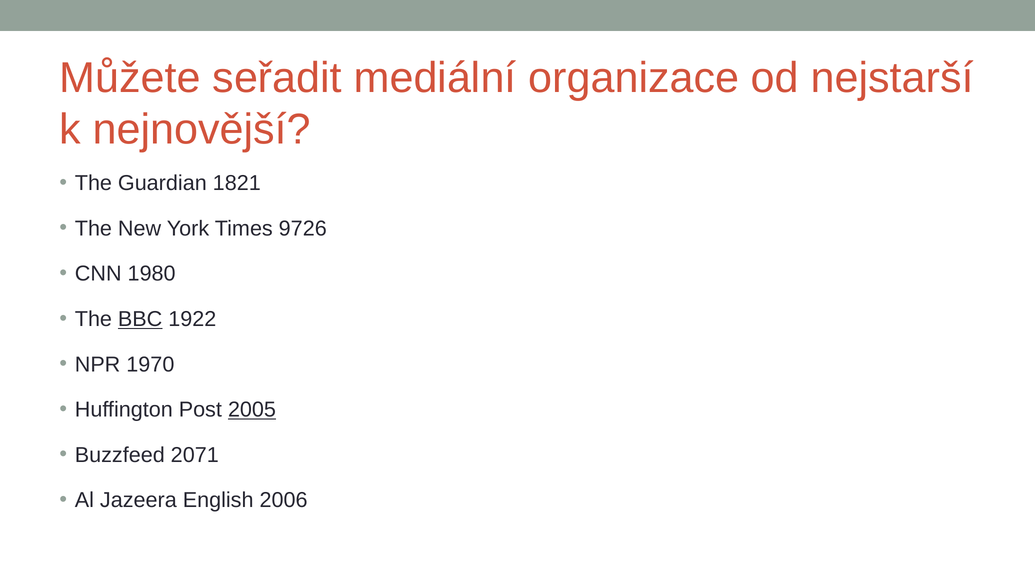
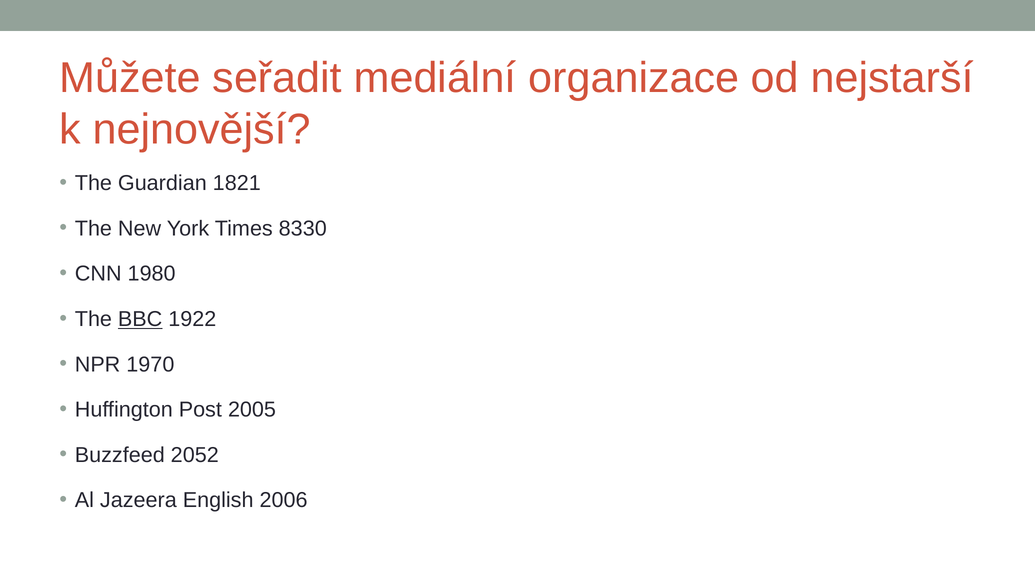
9726: 9726 -> 8330
2005 underline: present -> none
2071: 2071 -> 2052
